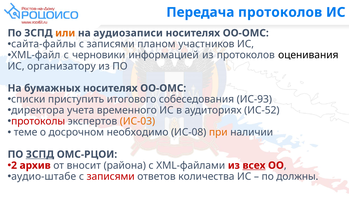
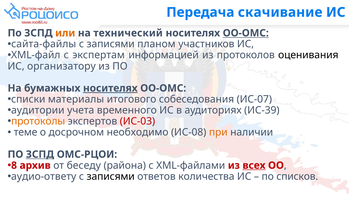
Передача протоколов: протоколов -> скачивание
аудиозаписи: аудиозаписи -> технический
ОО-ОМС at (246, 33) underline: none -> present
черновики: черновики -> экспертам
носителях at (110, 88) underline: none -> present
приступить: приступить -> материалы
ИС-93: ИС-93 -> ИС-07
директора: директора -> аудитории
ИС-52: ИС-52 -> ИС-39
протоколы colour: red -> orange
ИС-03 colour: orange -> red
2: 2 -> 8
вносит: вносит -> беседу
аудио-штабе: аудио-штабе -> аудио-ответу
записями at (111, 176) colour: red -> black
должны: должны -> списков
